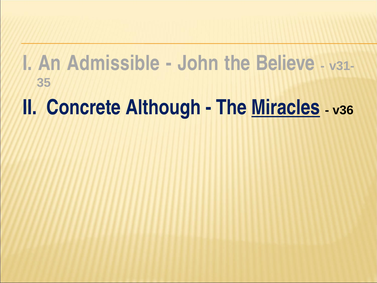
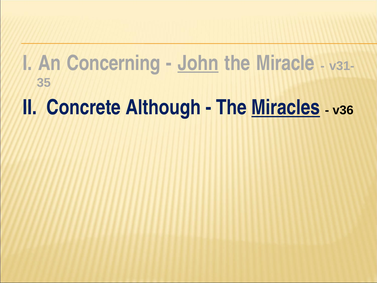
Admissible: Admissible -> Concerning
John underline: none -> present
Believe: Believe -> Miracle
